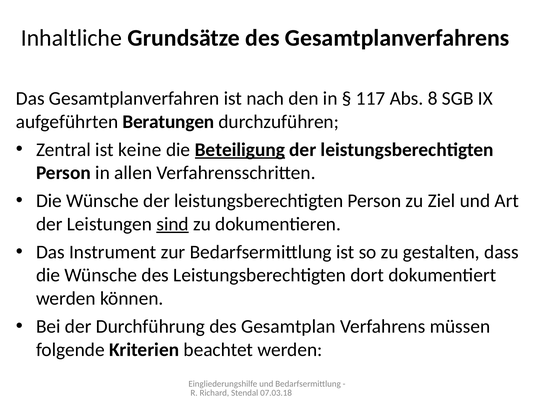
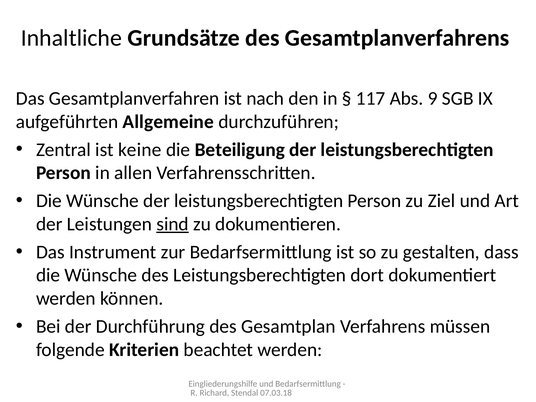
8: 8 -> 9
Beratungen: Beratungen -> Allgemeine
Beteiligung underline: present -> none
